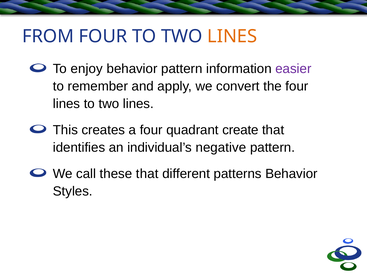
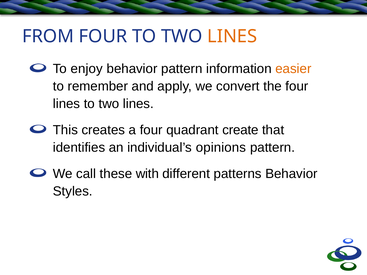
easier colour: purple -> orange
negative: negative -> opinions
these that: that -> with
